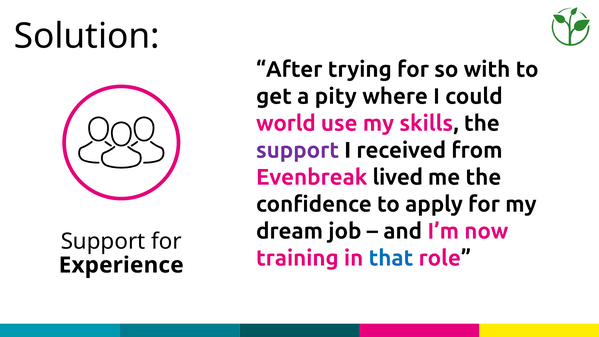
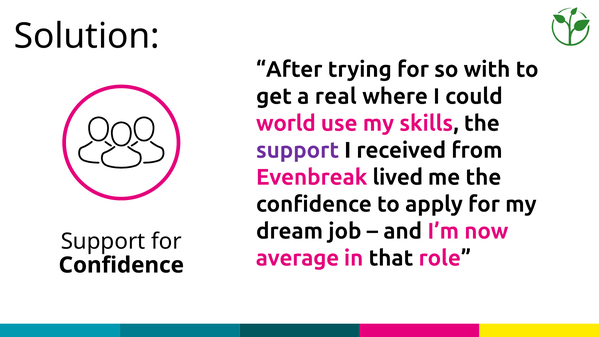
pity: pity -> real
training: training -> average
that colour: blue -> black
Experience at (121, 265): Experience -> Confidence
